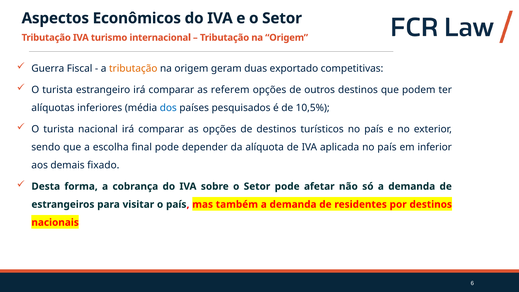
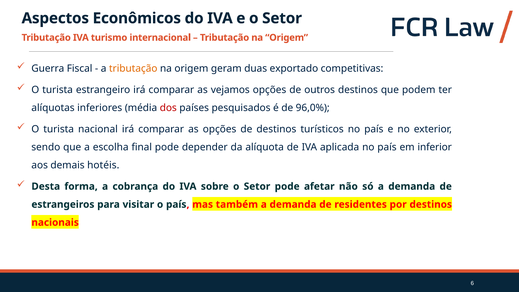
referem: referem -> vejamos
dos colour: blue -> red
10,5%: 10,5% -> 96,0%
fixado: fixado -> hotéis
